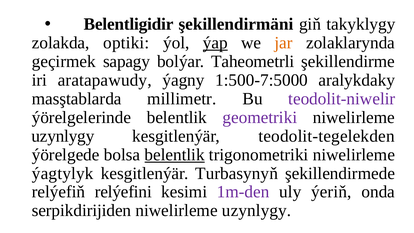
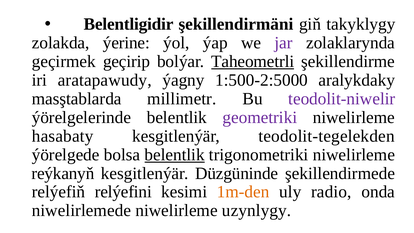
optiki: optiki -> ýerine
ýap underline: present -> none
jar colour: orange -> purple
sapagy: sapagy -> geçirip
Taheometrli underline: none -> present
1:500-7:5000: 1:500-7:5000 -> 1:500-2:5000
uzynlygy at (63, 136): uzynlygy -> hasabaty
ýagtylyk: ýagtylyk -> reýkanyň
Turbasynyň: Turbasynyň -> Düzgüninde
1m-den colour: purple -> orange
ýeriň: ýeriň -> radio
serpikdirijiden: serpikdirijiden -> niwelirlemede
